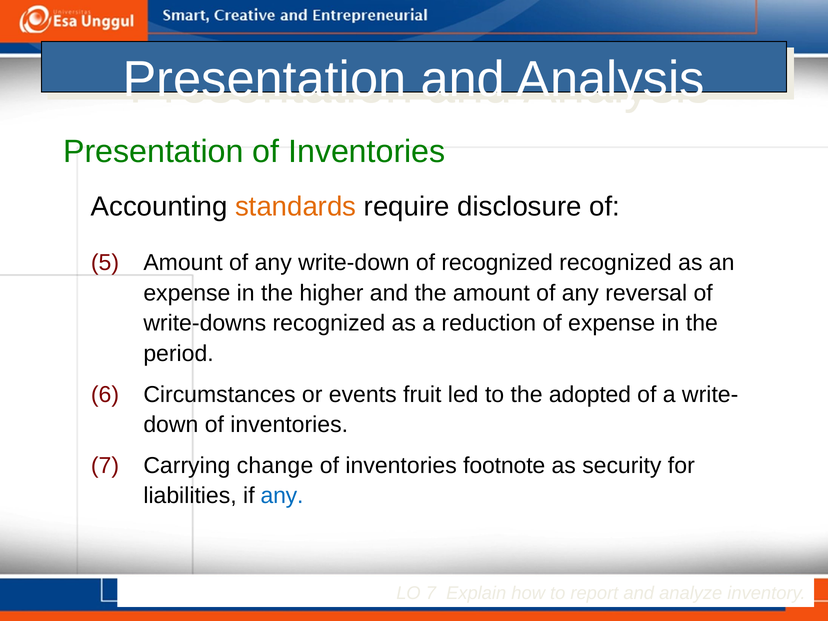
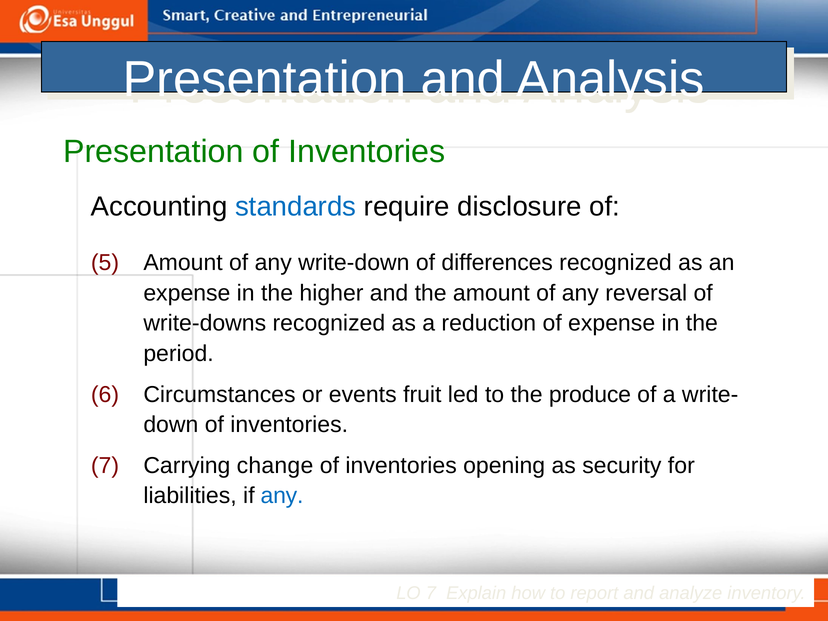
standards colour: orange -> blue
of recognized: recognized -> differences
adopted: adopted -> produce
footnote: footnote -> opening
